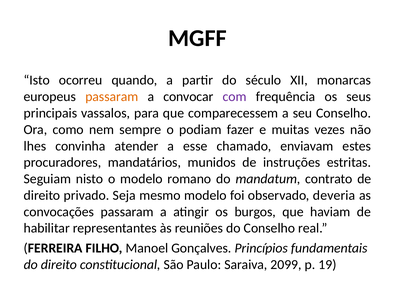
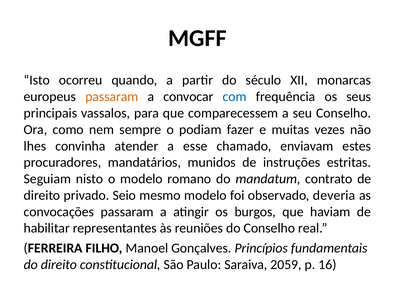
com colour: purple -> blue
Seja: Seja -> Seio
2099: 2099 -> 2059
19: 19 -> 16
